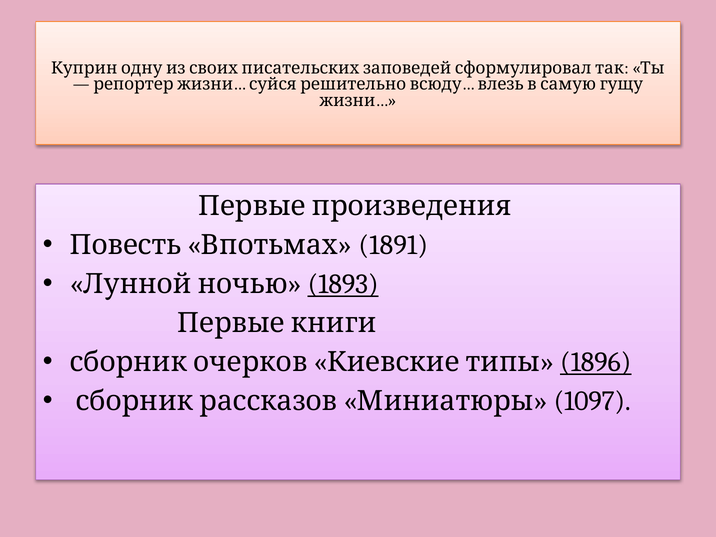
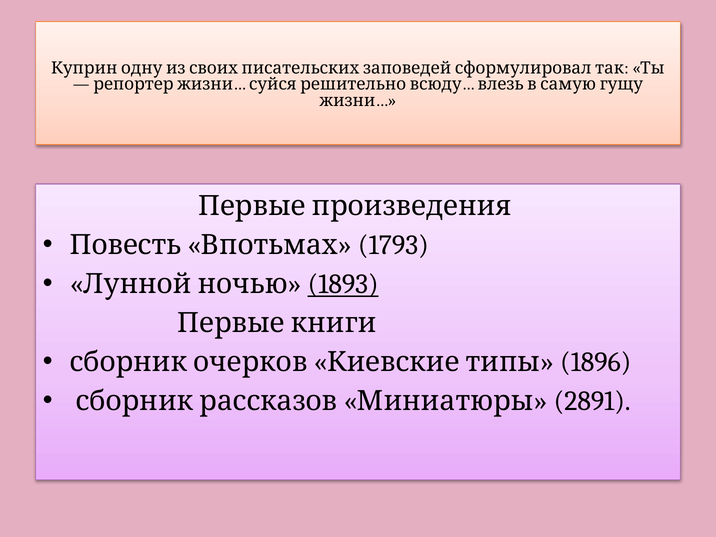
1891: 1891 -> 1793
1896 underline: present -> none
1097: 1097 -> 2891
